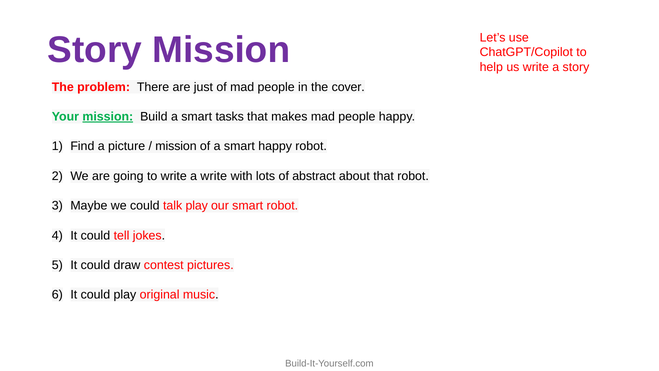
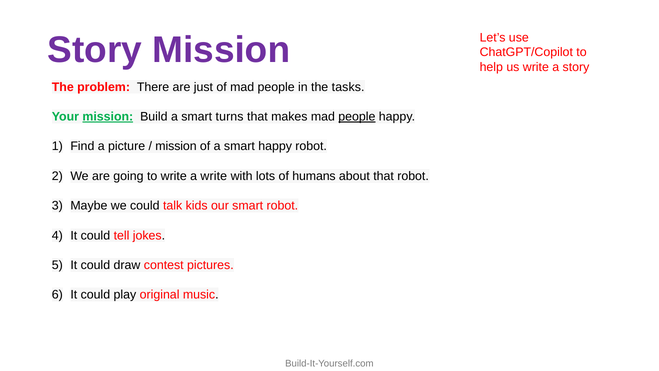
cover: cover -> tasks
tasks: tasks -> turns
people at (357, 117) underline: none -> present
abstract: abstract -> humans
talk play: play -> kids
